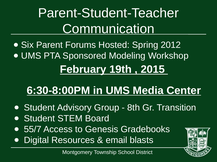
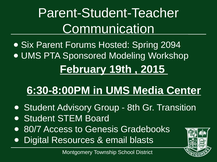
2012: 2012 -> 2094
55/7: 55/7 -> 80/7
